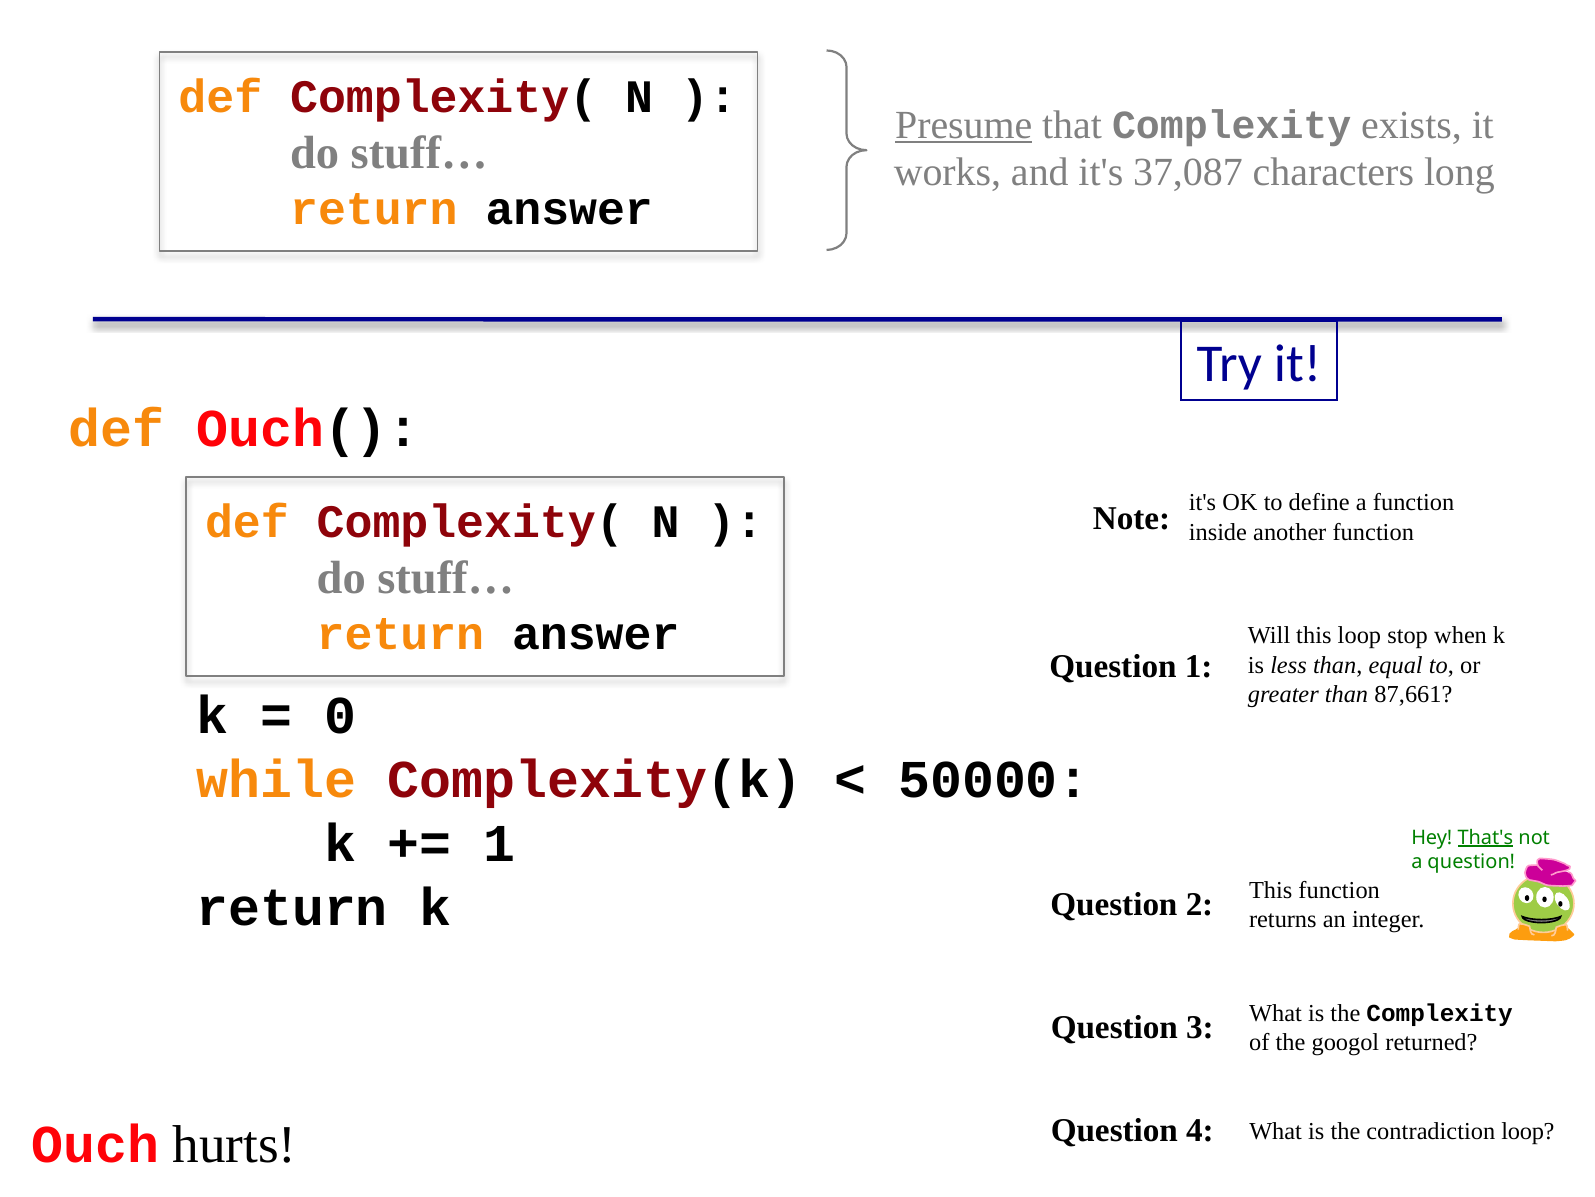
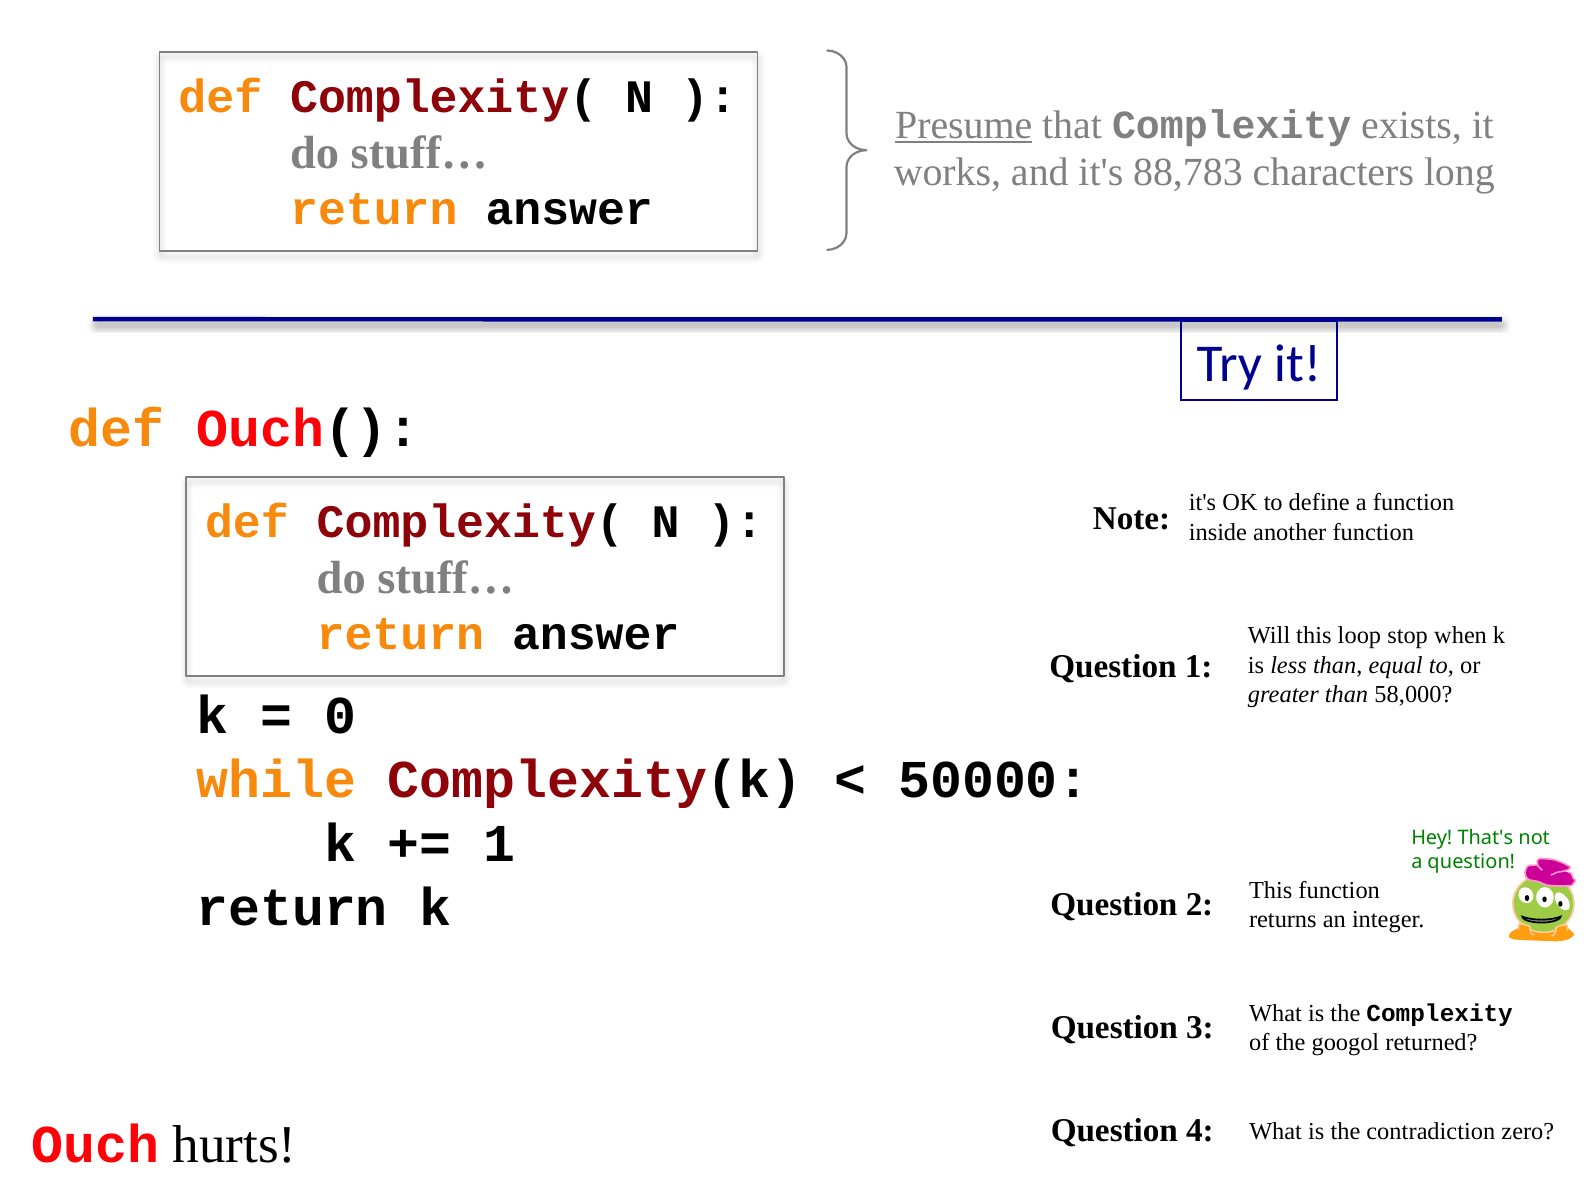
37,087: 37,087 -> 88,783
87,661: 87,661 -> 58,000
That's underline: present -> none
contradiction loop: loop -> zero
